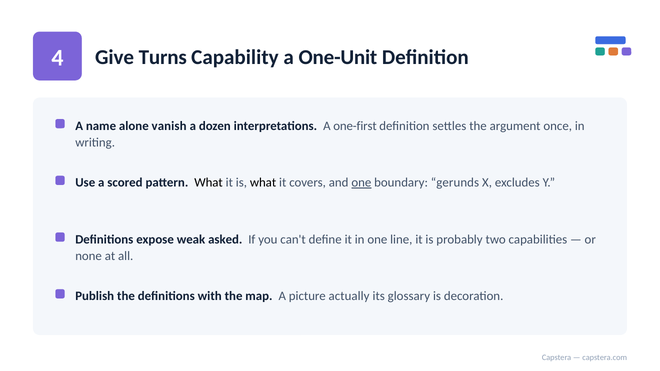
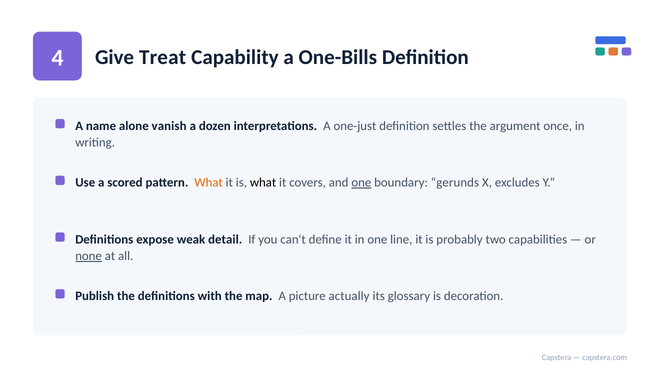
Turns: Turns -> Treat
One-Unit: One-Unit -> One-Bills
one-first: one-first -> one-just
What at (209, 183) colour: black -> orange
asked: asked -> detail
none underline: none -> present
